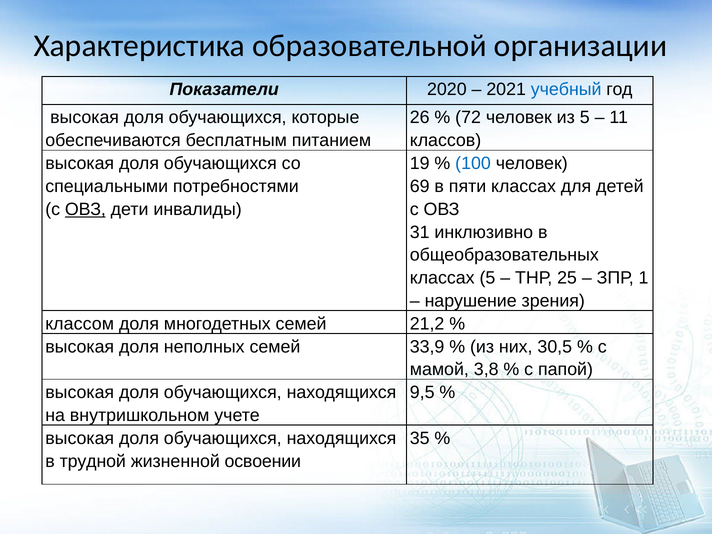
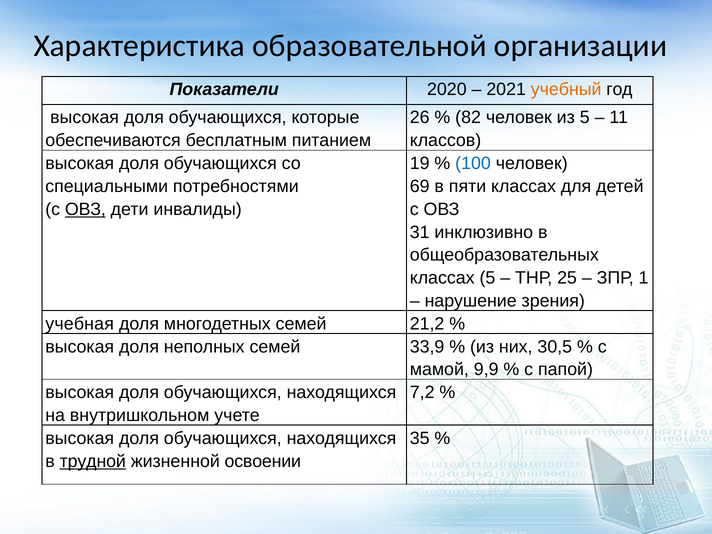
учебный colour: blue -> orange
72: 72 -> 82
классом: классом -> учебная
3,8: 3,8 -> 9,9
9,5: 9,5 -> 7,2
трудной underline: none -> present
